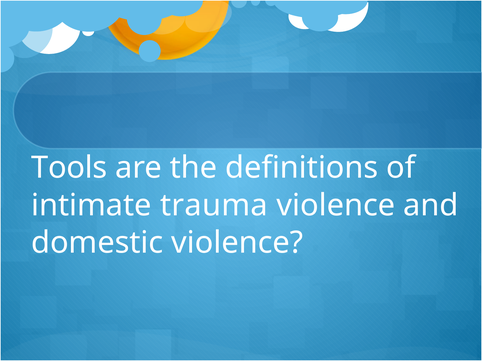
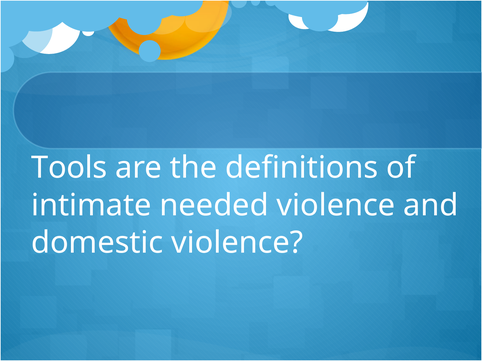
trauma: trauma -> needed
